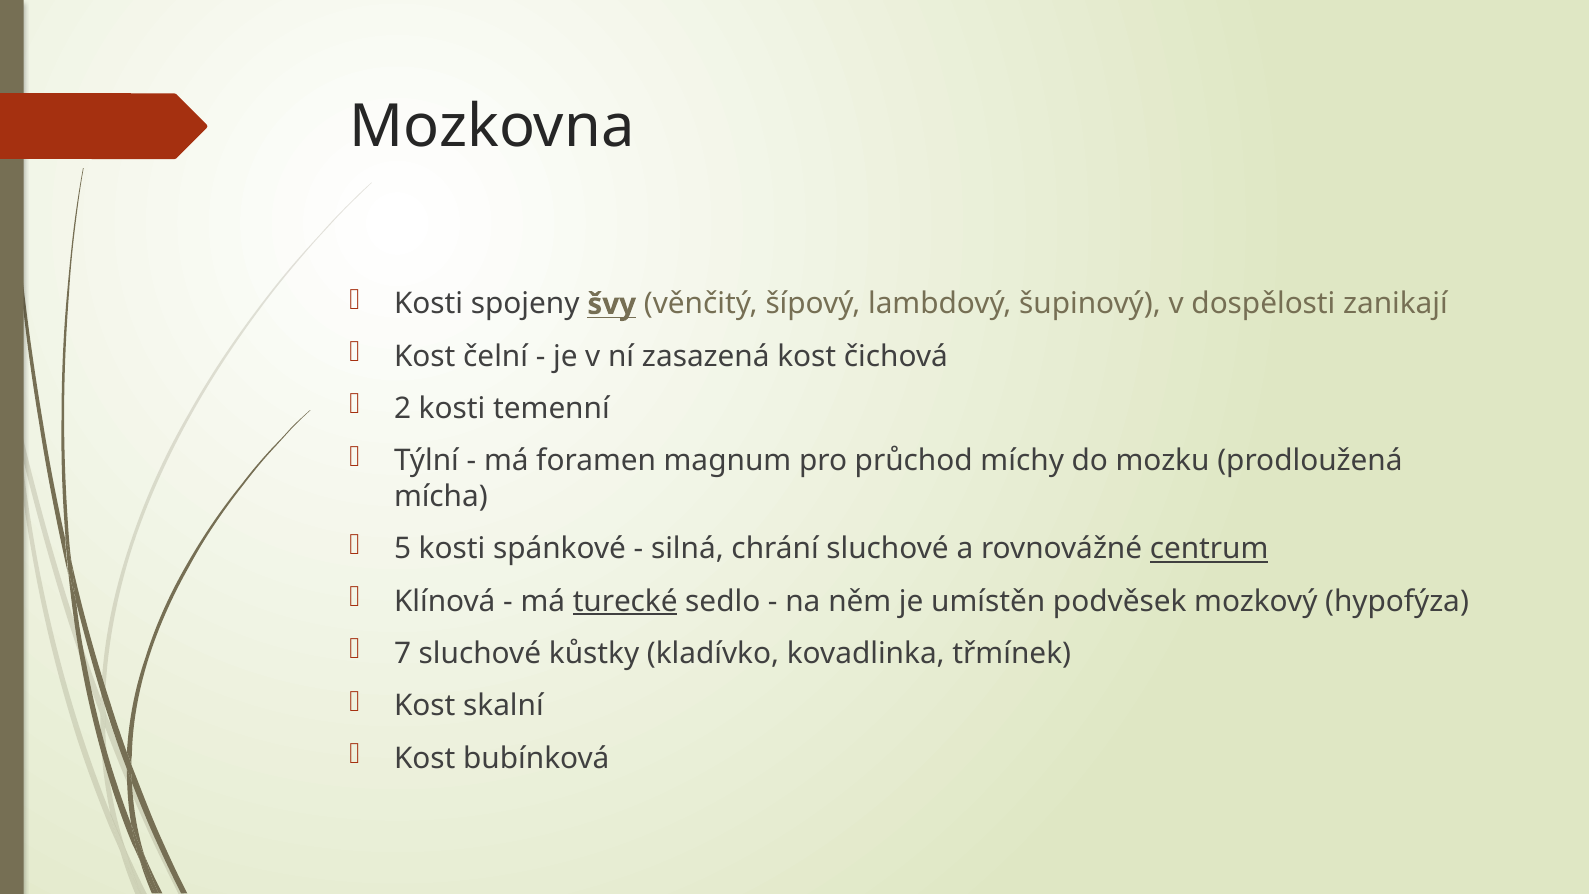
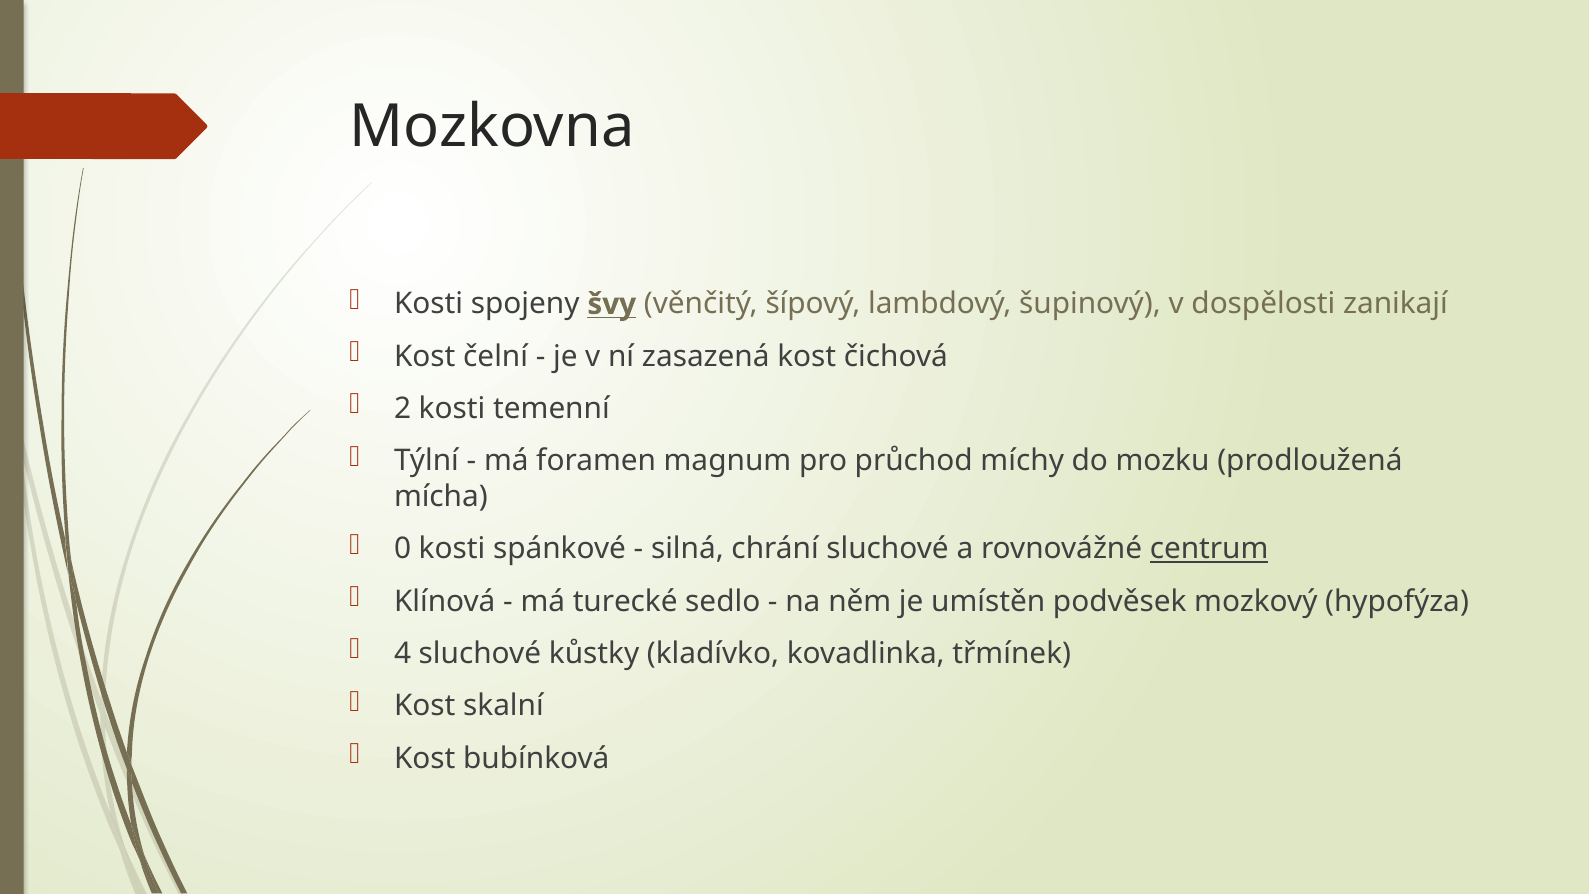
5: 5 -> 0
turecké underline: present -> none
7: 7 -> 4
